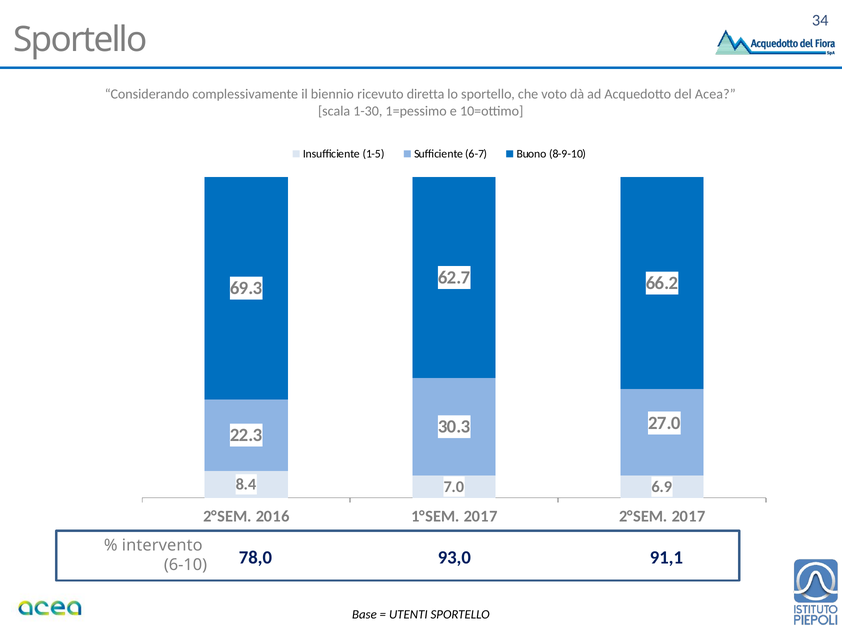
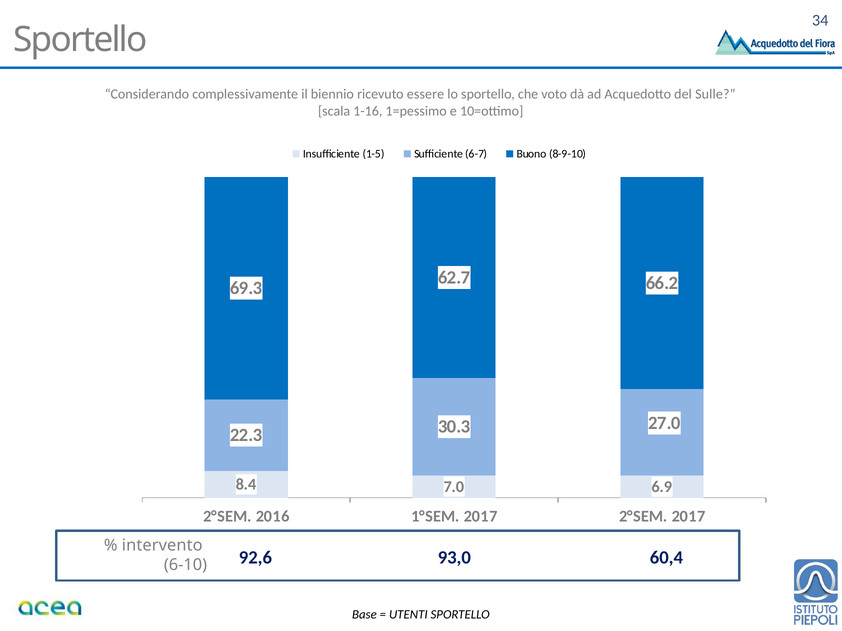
diretta: diretta -> essere
Acea: Acea -> Sulle
1-30: 1-30 -> 1-16
78,0: 78,0 -> 92,6
91,1: 91,1 -> 60,4
